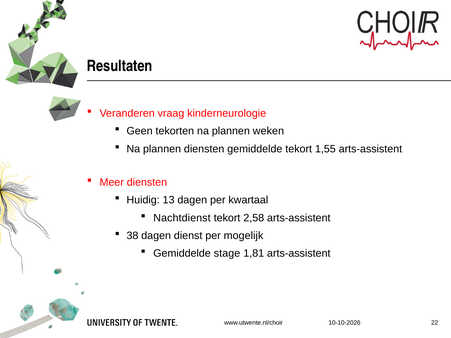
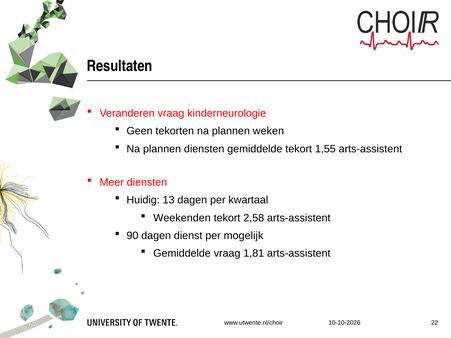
Nachtdienst: Nachtdienst -> Weekenden
38: 38 -> 90
Gemiddelde stage: stage -> vraag
